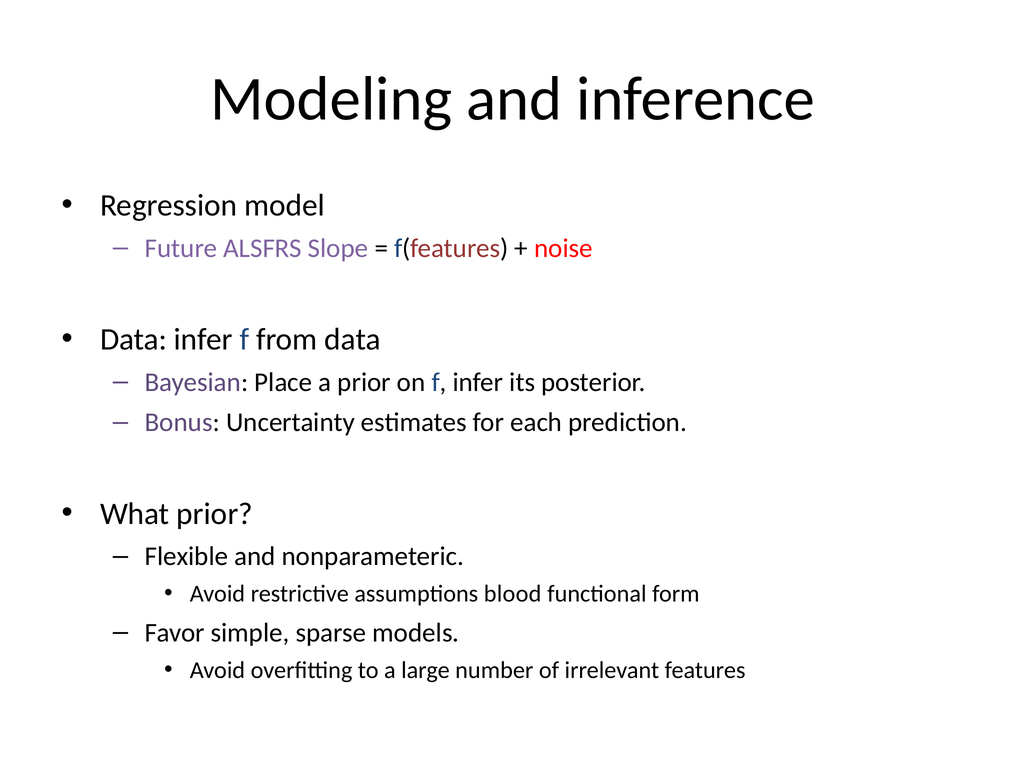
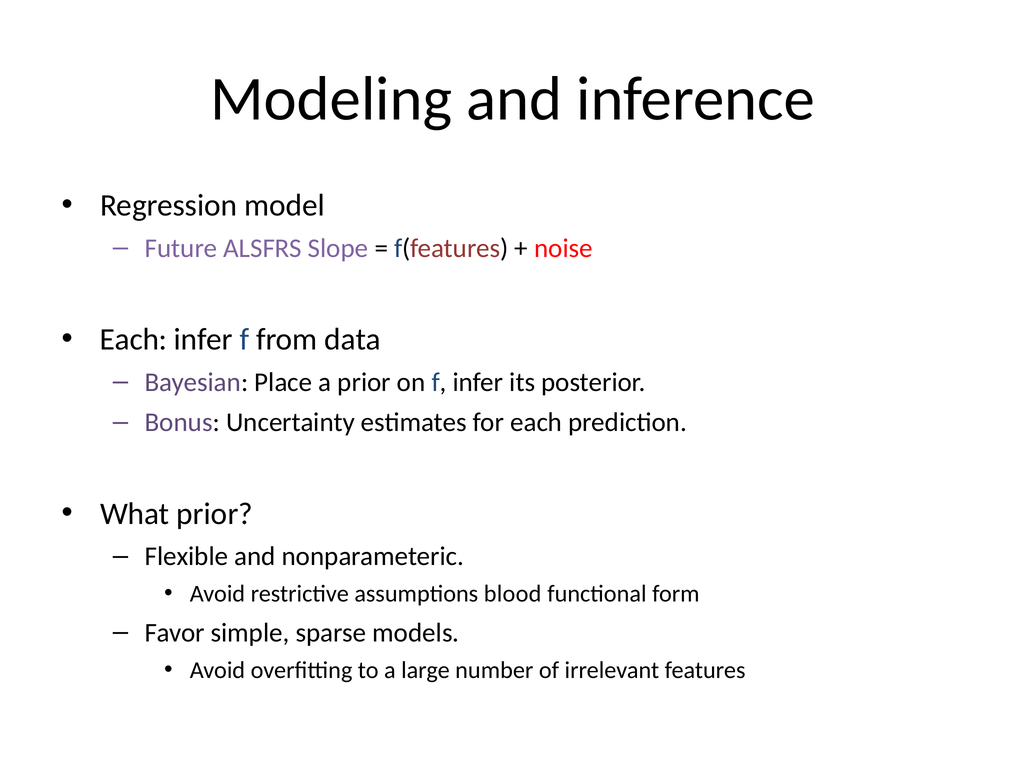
Data at (134, 340): Data -> Each
